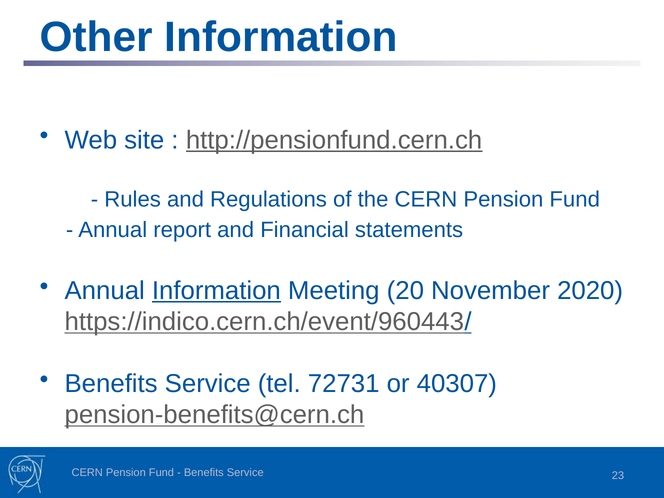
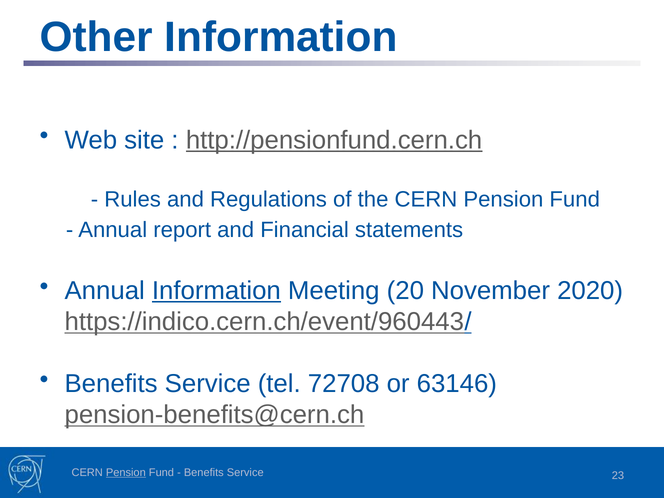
72731: 72731 -> 72708
40307: 40307 -> 63146
Pension at (126, 472) underline: none -> present
